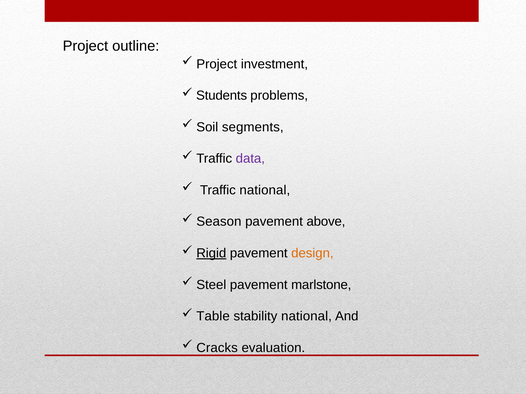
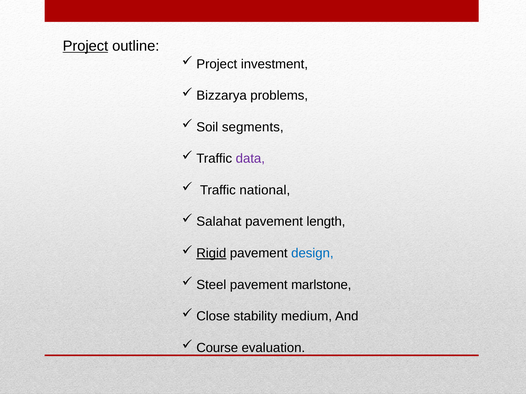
Project at (85, 46) underline: none -> present
Students: Students -> Bizzarya
Season: Season -> Salahat
above: above -> length
design colour: orange -> blue
Table: Table -> Close
stability national: national -> medium
Cracks: Cracks -> Course
